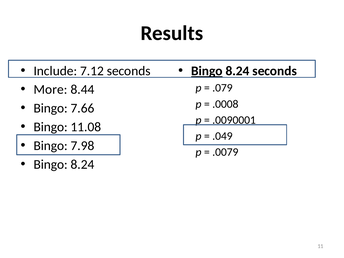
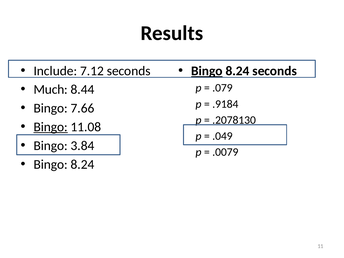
More: More -> Much
.0008: .0008 -> .9184
.0090001: .0090001 -> .2078130
Bingo at (51, 127) underline: none -> present
7.98: 7.98 -> 3.84
